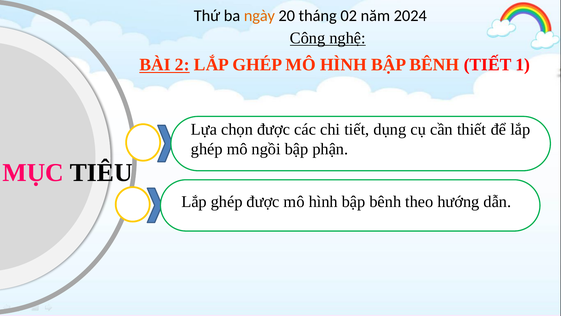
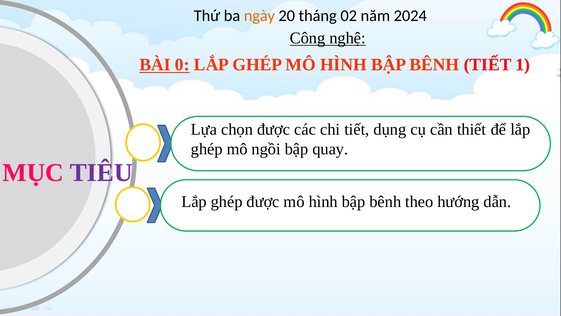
2: 2 -> 0
phận: phận -> quay
TIÊU colour: black -> purple
